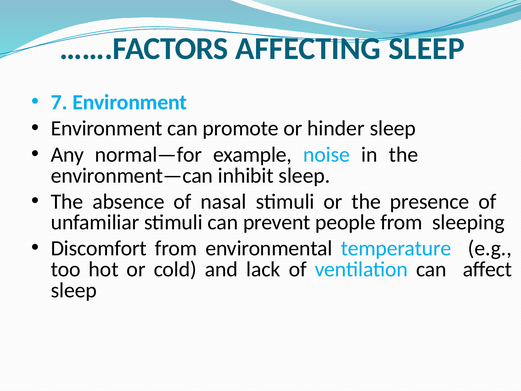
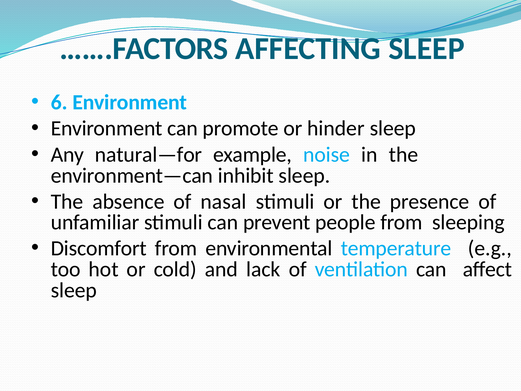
7: 7 -> 6
normal—for: normal—for -> natural—for
